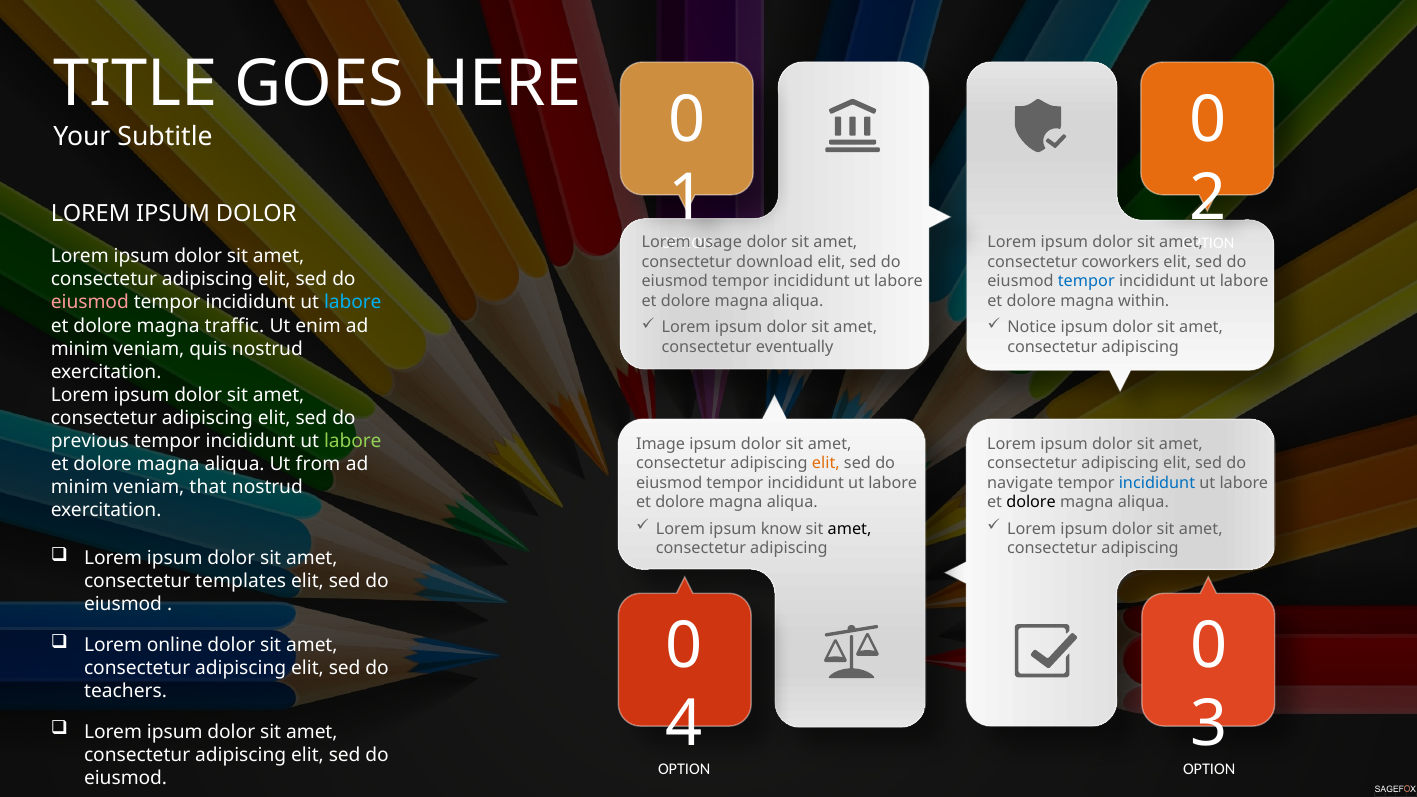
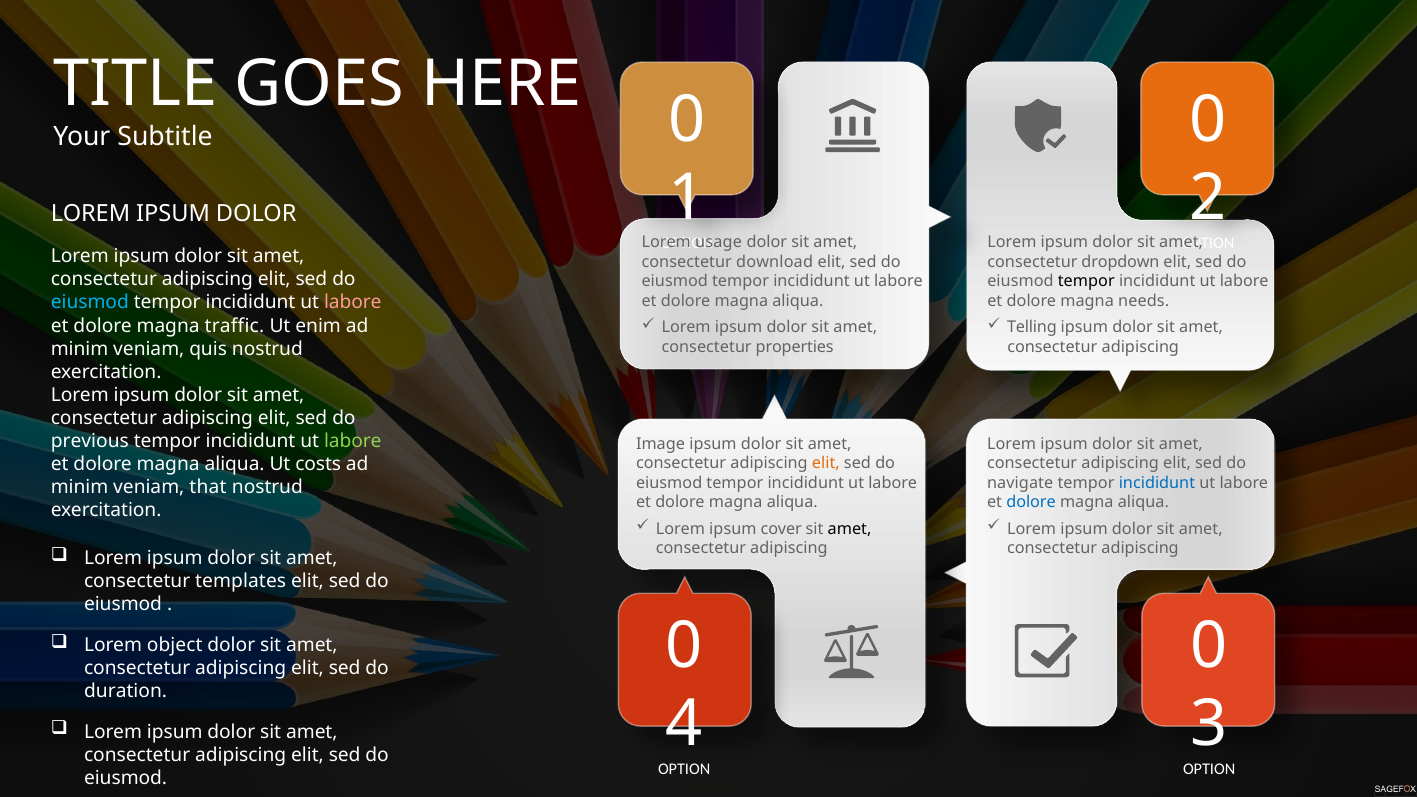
coworkers: coworkers -> dropdown
tempor at (1086, 281) colour: blue -> black
within: within -> needs
eiusmod at (90, 303) colour: pink -> light blue
labore at (353, 303) colour: light blue -> pink
Notice: Notice -> Telling
eventually: eventually -> properties
from: from -> costs
dolore at (1031, 502) colour: black -> blue
know: know -> cover
online: online -> object
teachers: teachers -> duration
